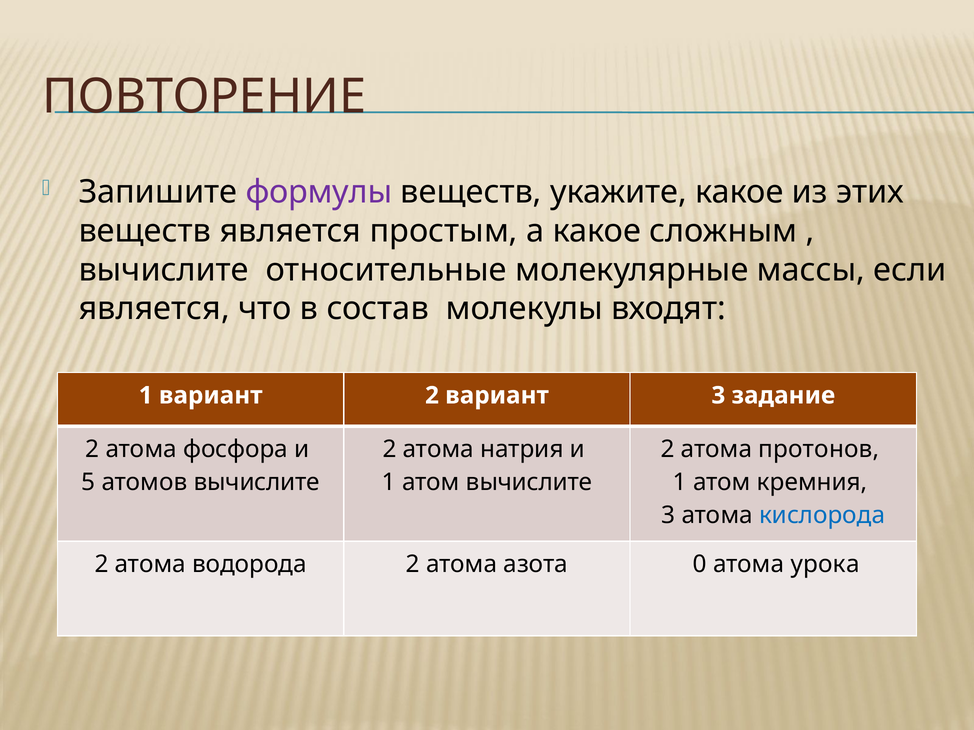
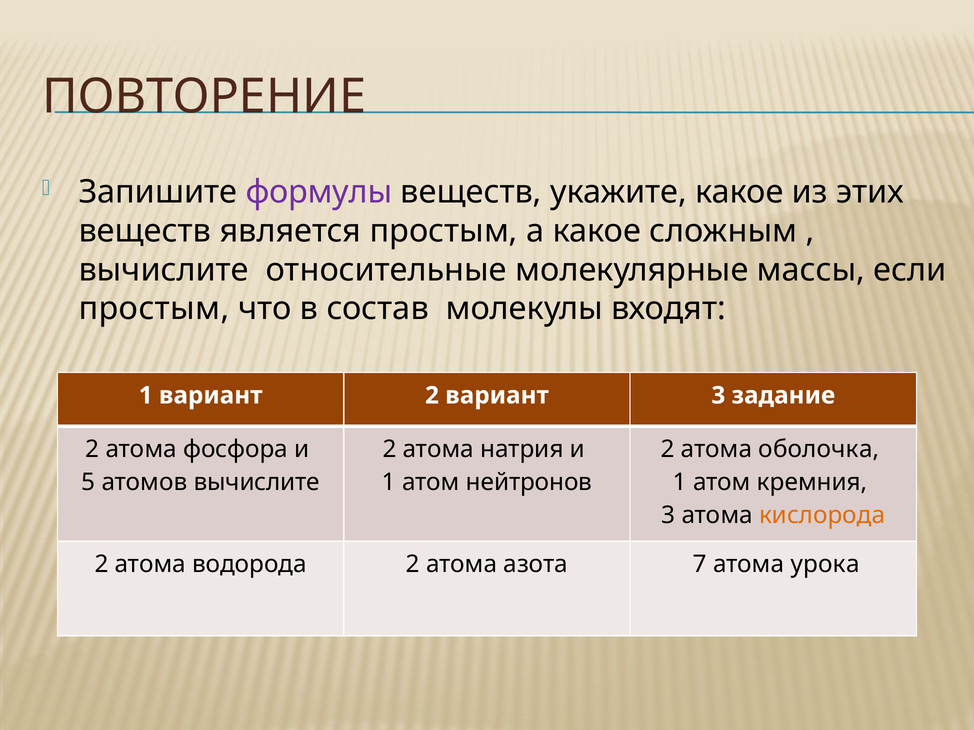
является at (154, 309): является -> простым
протонов: протонов -> оболочка
атом вычислите: вычислите -> нейтронов
кислорода colour: blue -> orange
0: 0 -> 7
